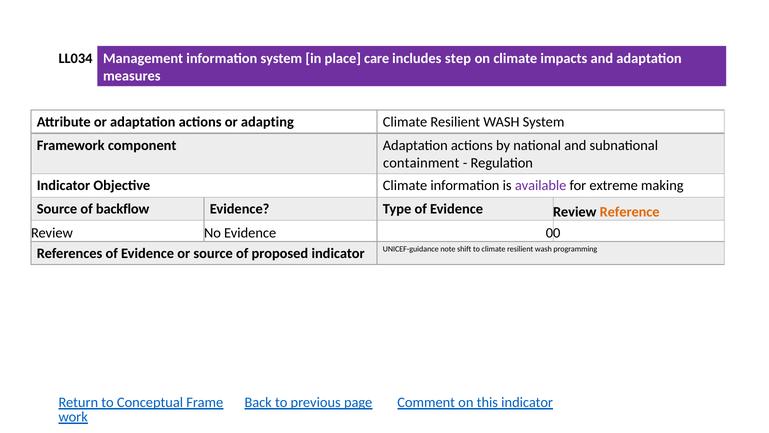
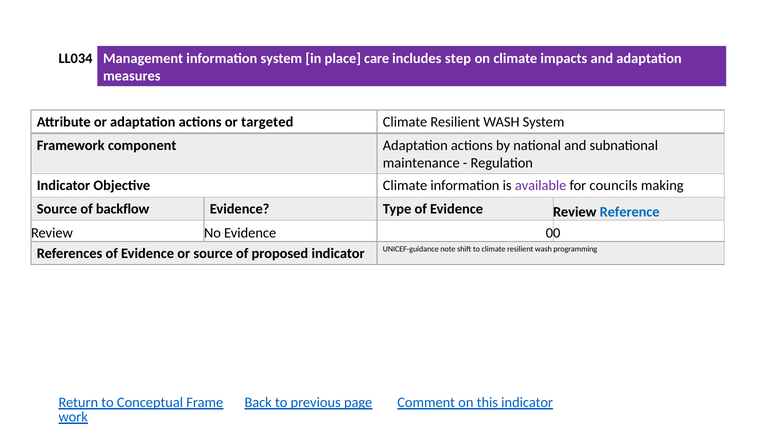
adapting: adapting -> targeted
containment: containment -> maintenance
extreme: extreme -> councils
Reference colour: orange -> blue
